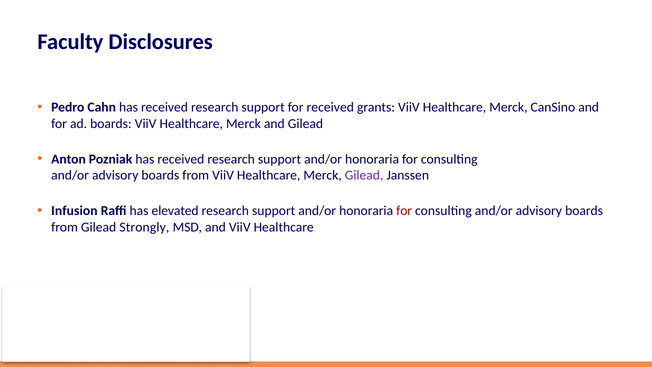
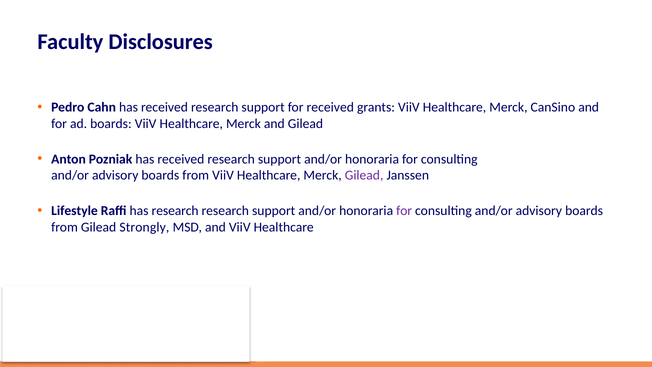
Infusion: Infusion -> Lifestyle
has elevated: elevated -> research
for at (404, 211) colour: red -> purple
